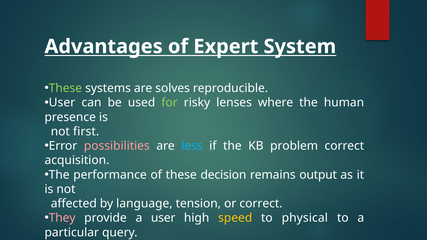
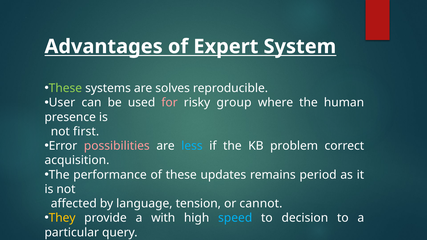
for colour: light green -> pink
lenses: lenses -> group
decision: decision -> updates
output: output -> period
or correct: correct -> cannot
They colour: pink -> yellow
a user: user -> with
speed colour: yellow -> light blue
physical: physical -> decision
